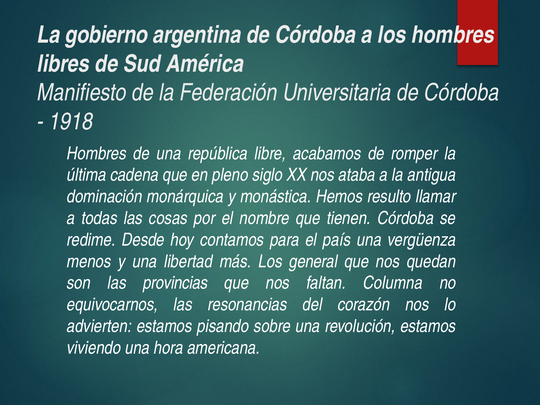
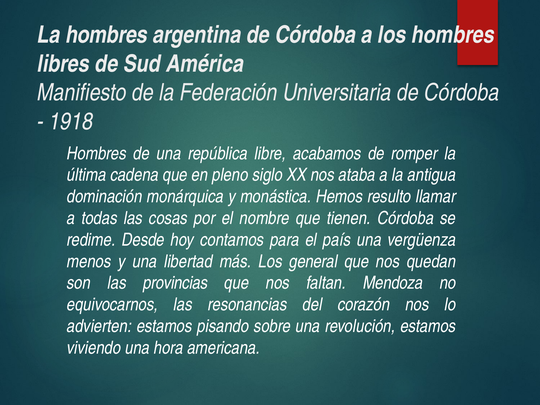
La gobierno: gobierno -> hombres
Columna: Columna -> Mendoza
